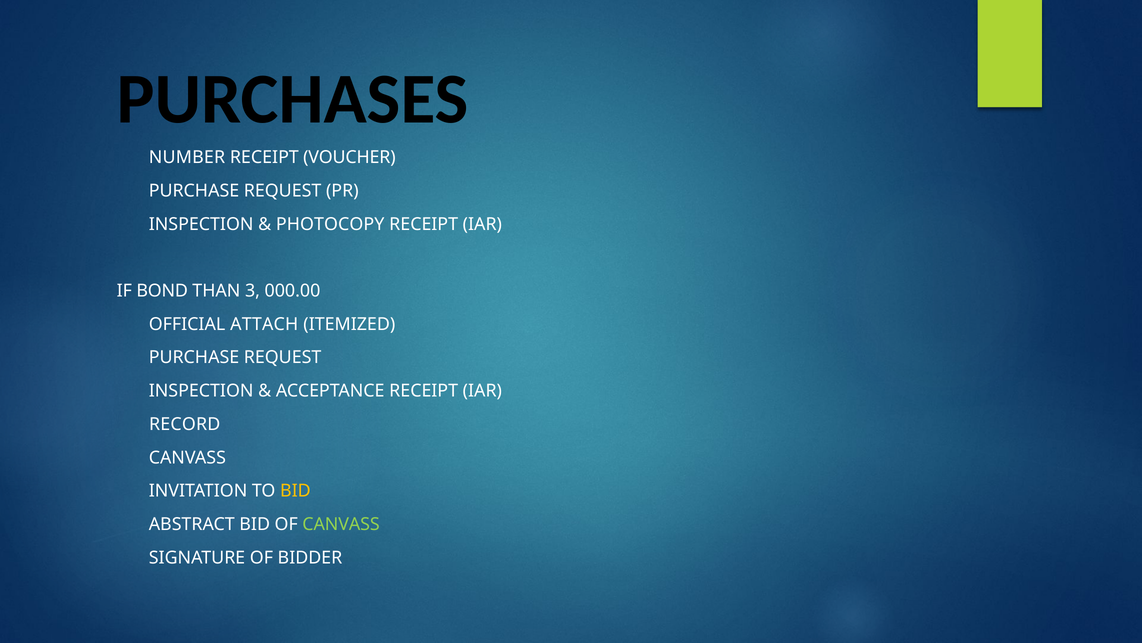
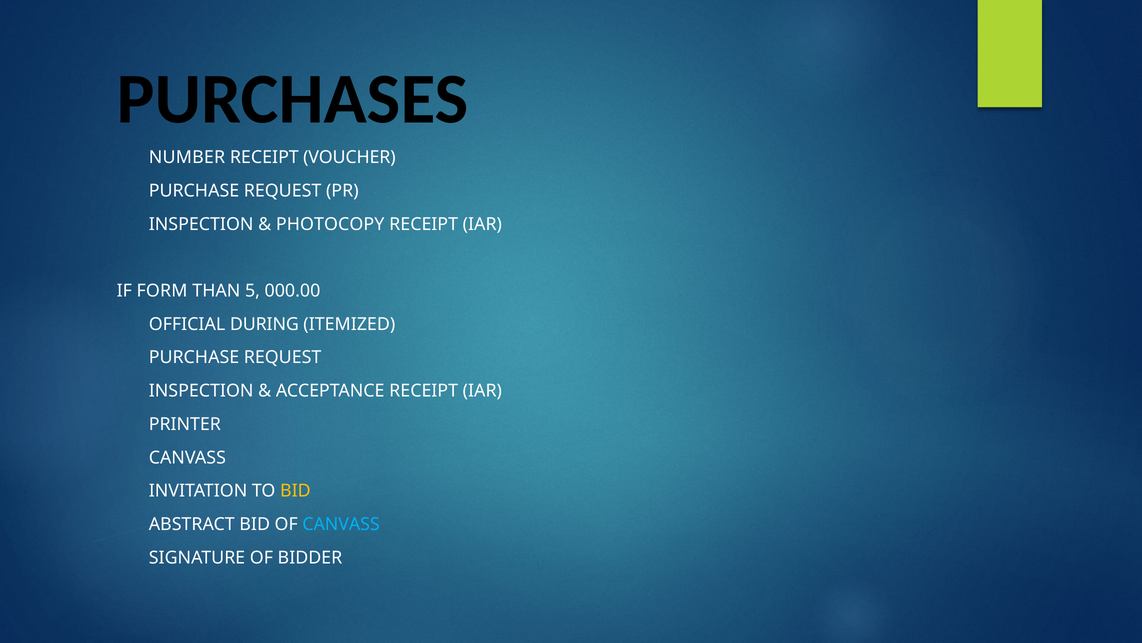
BOND: BOND -> FORM
3: 3 -> 5
ATTACH: ATTACH -> DURING
RECORD: RECORD -> PRINTER
CANVASS at (341, 524) colour: light green -> light blue
